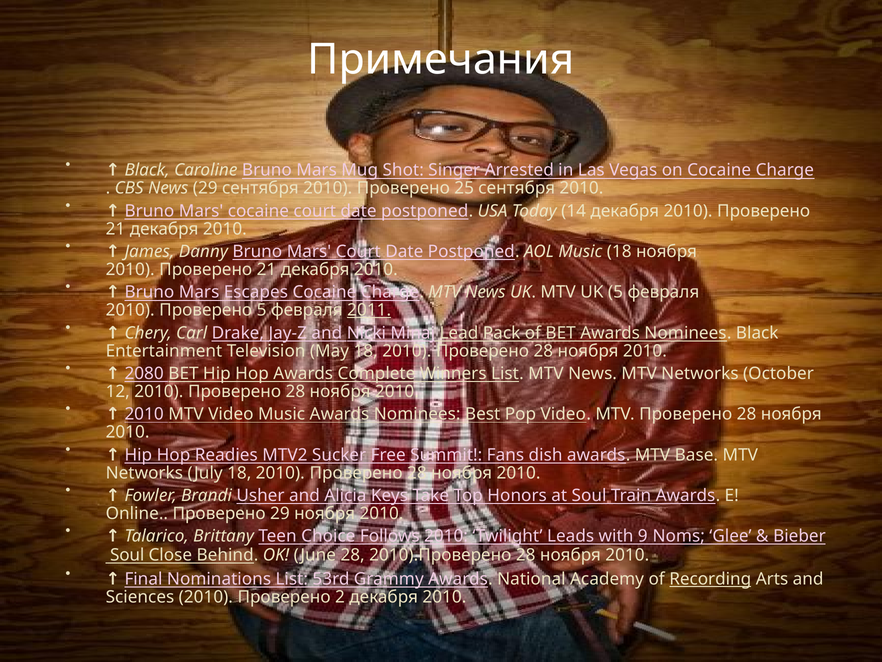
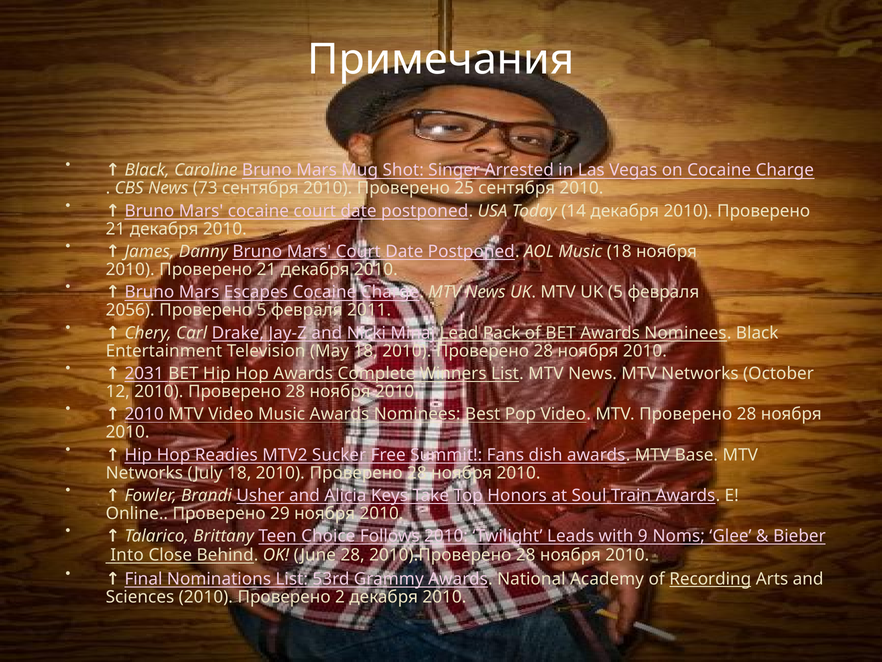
News 29: 29 -> 73
2010 at (130, 310): 2010 -> 2056
2011 underline: present -> none
2080: 2080 -> 2031
Soul at (127, 555): Soul -> Into
